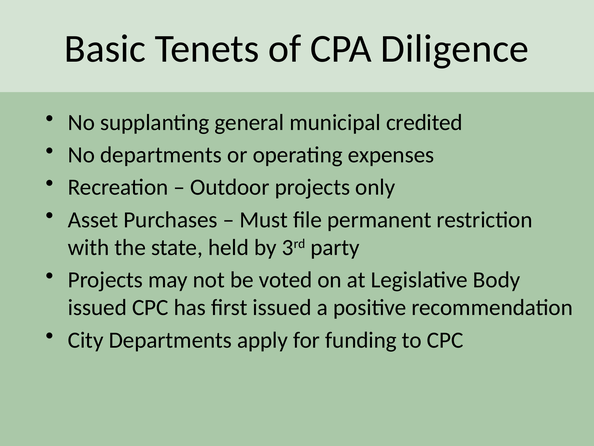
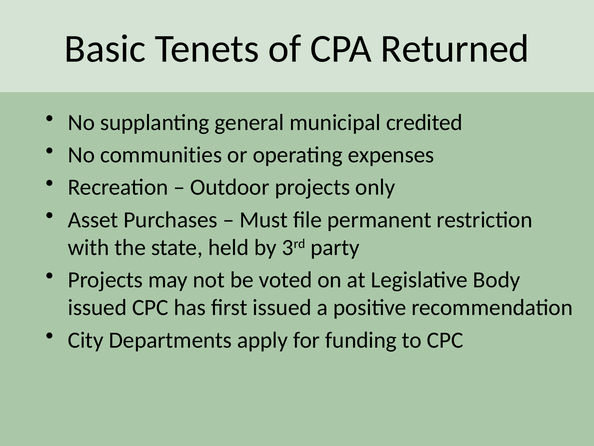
Diligence: Diligence -> Returned
No departments: departments -> communities
